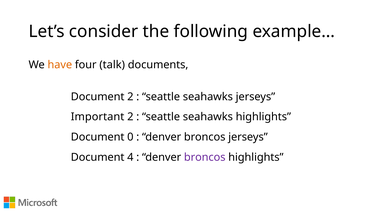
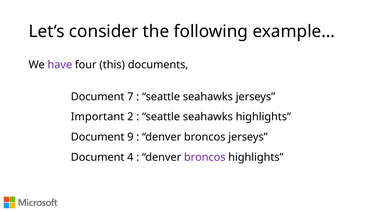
have colour: orange -> purple
talk: talk -> this
Document 2: 2 -> 7
0: 0 -> 9
